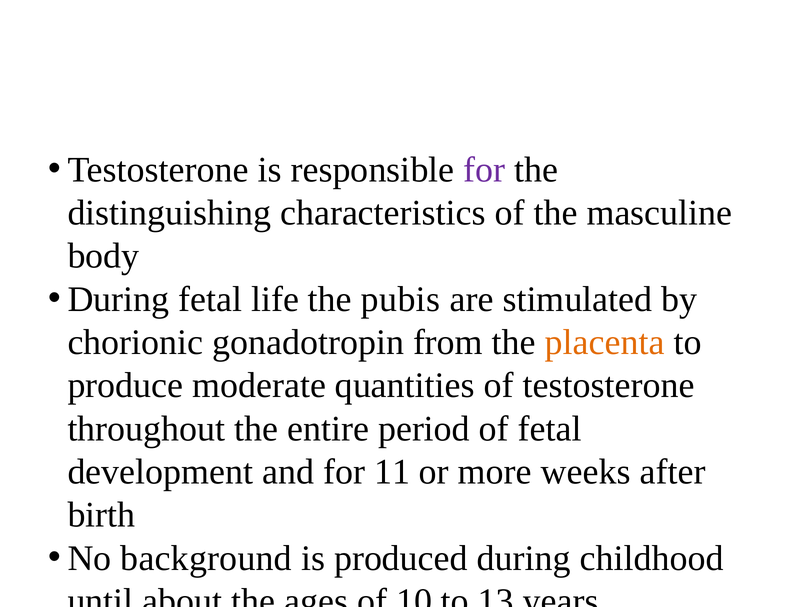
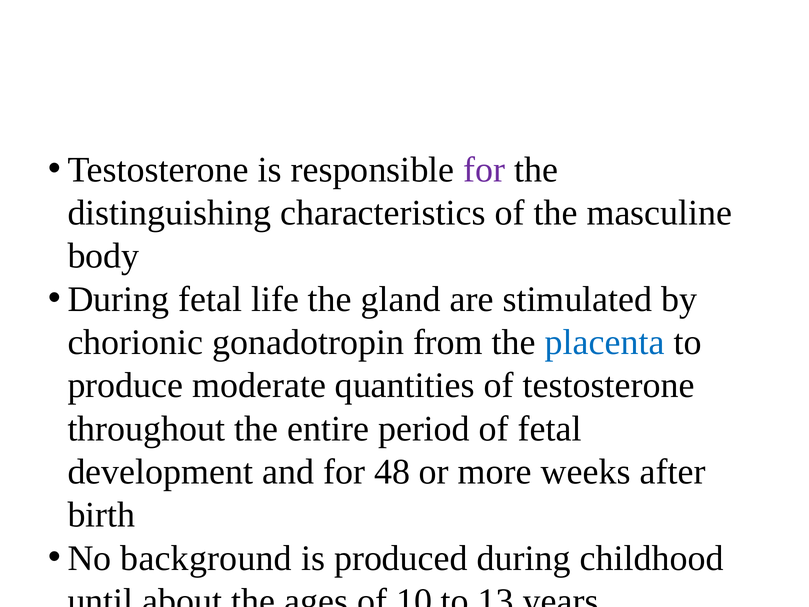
pubis: pubis -> gland
placenta colour: orange -> blue
11: 11 -> 48
